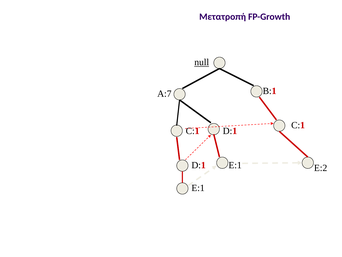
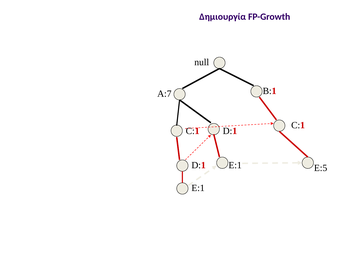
Μετατροπή: Μετατροπή -> Δημιουργία
null underline: present -> none
E:2: E:2 -> E:5
